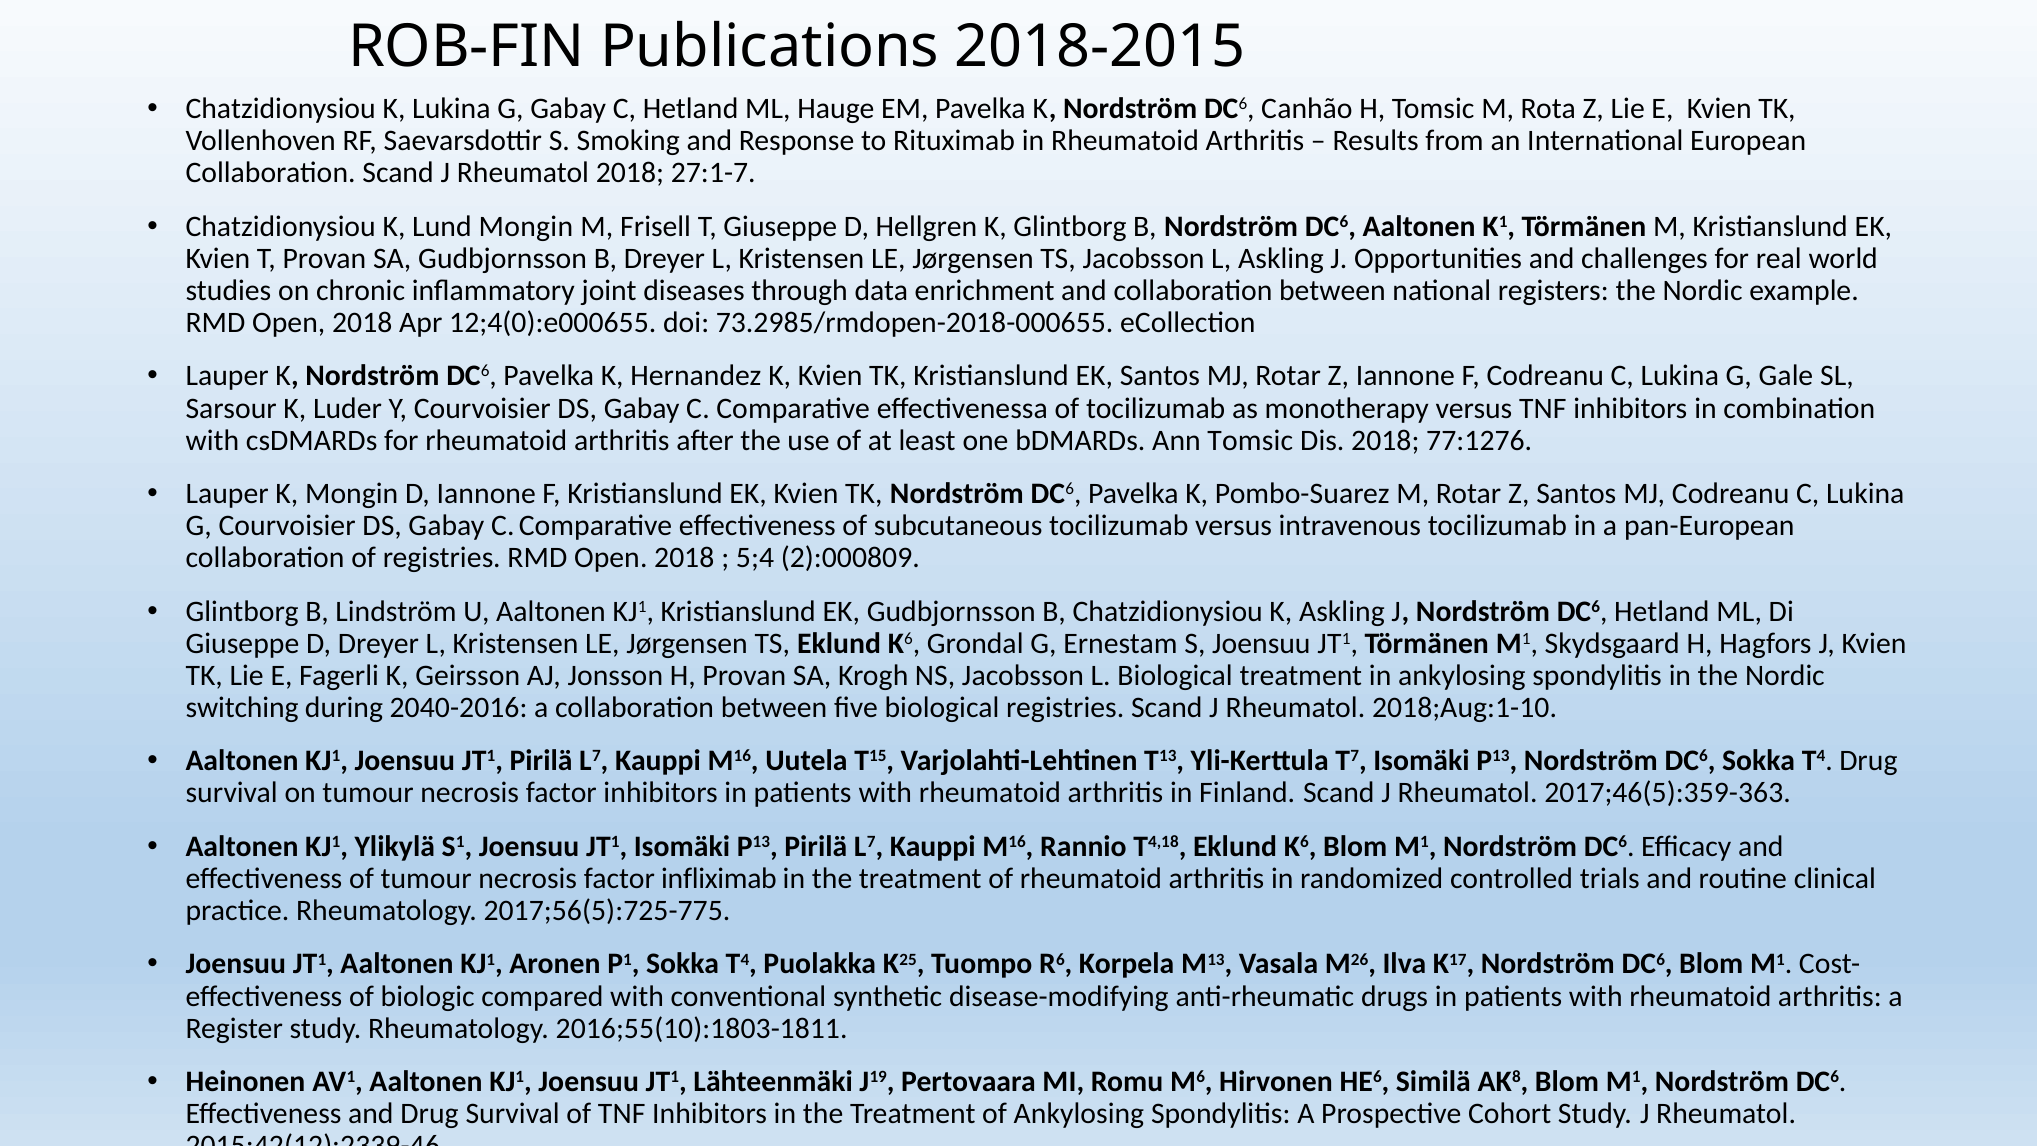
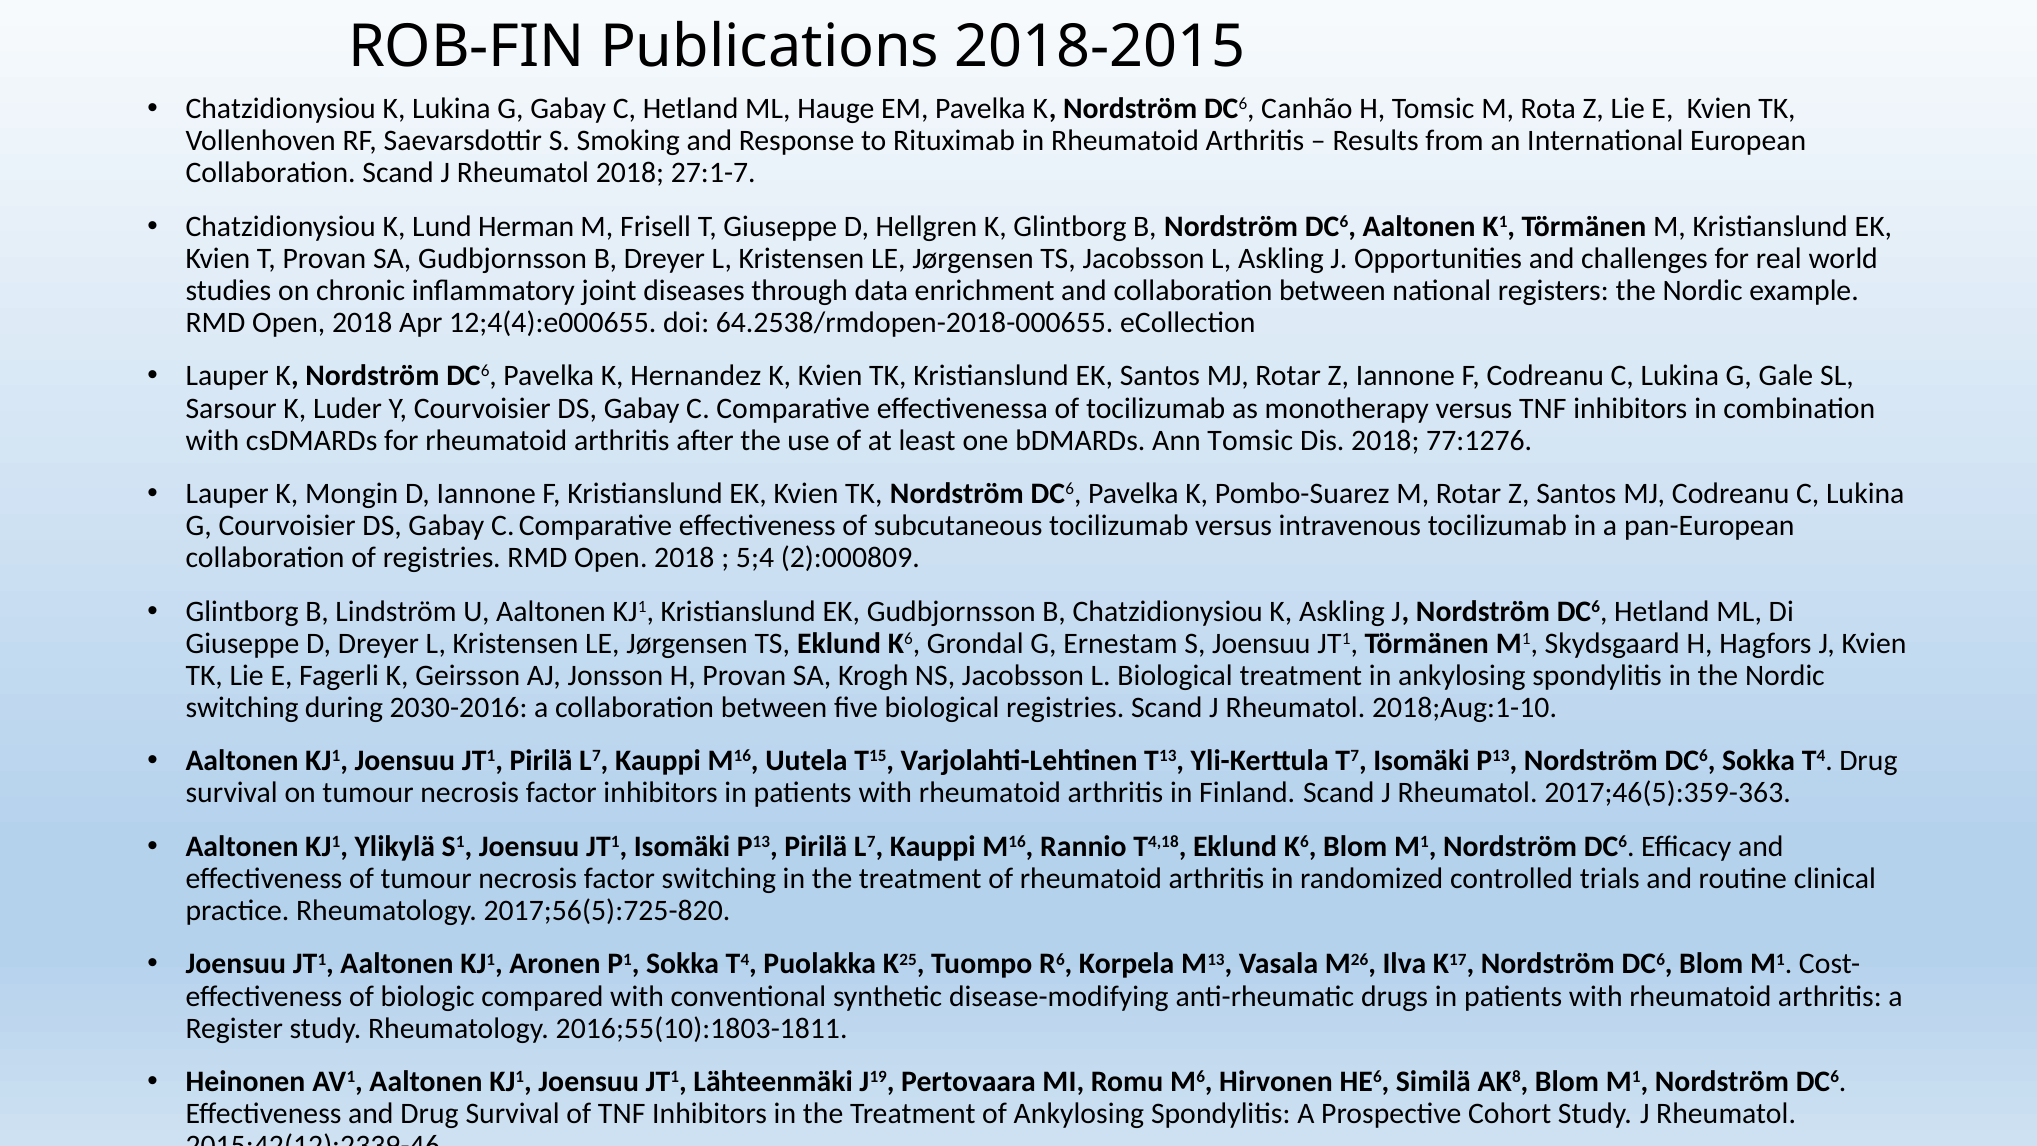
Lund Mongin: Mongin -> Herman
12;4(0):e000655: 12;4(0):e000655 -> 12;4(4):e000655
73.2985/rmdopen-2018-000655: 73.2985/rmdopen-2018-000655 -> 64.2538/rmdopen-2018-000655
2040-2016: 2040-2016 -> 2030-2016
factor infliximab: infliximab -> switching
2017;56(5):725-775: 2017;56(5):725-775 -> 2017;56(5):725-820
